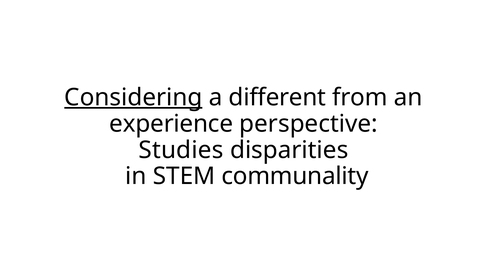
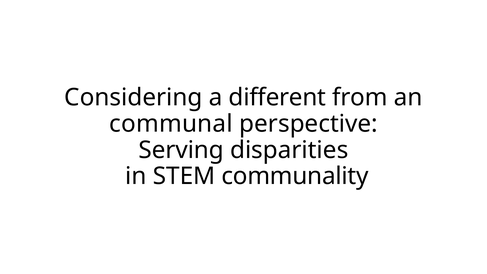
Considering underline: present -> none
experience: experience -> communal
Studies: Studies -> Serving
